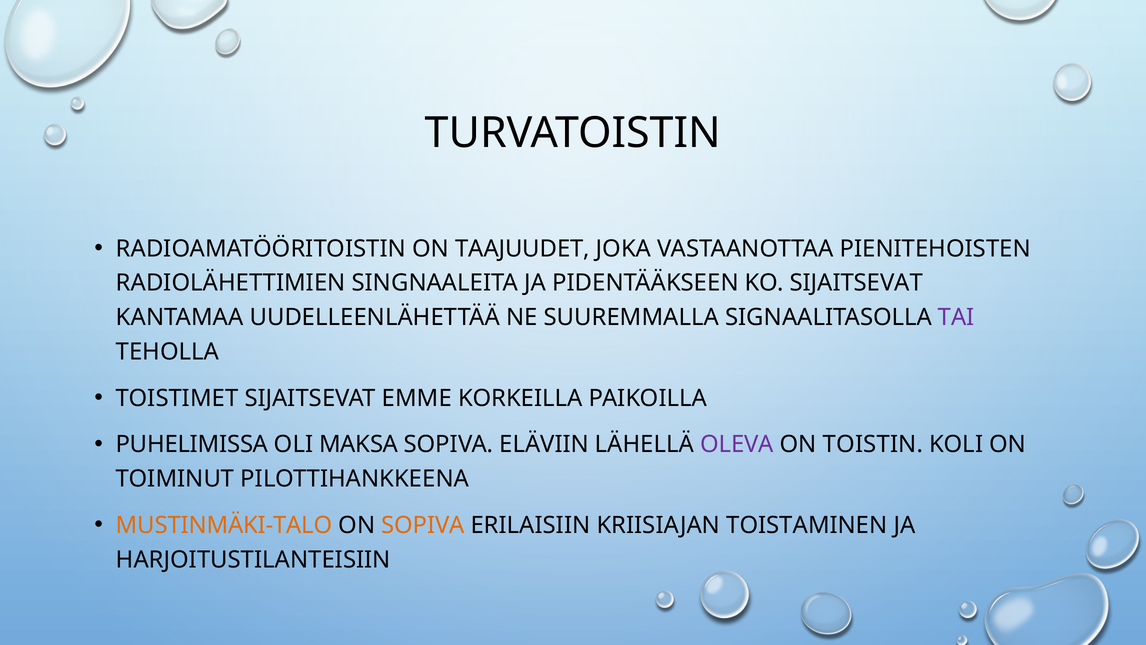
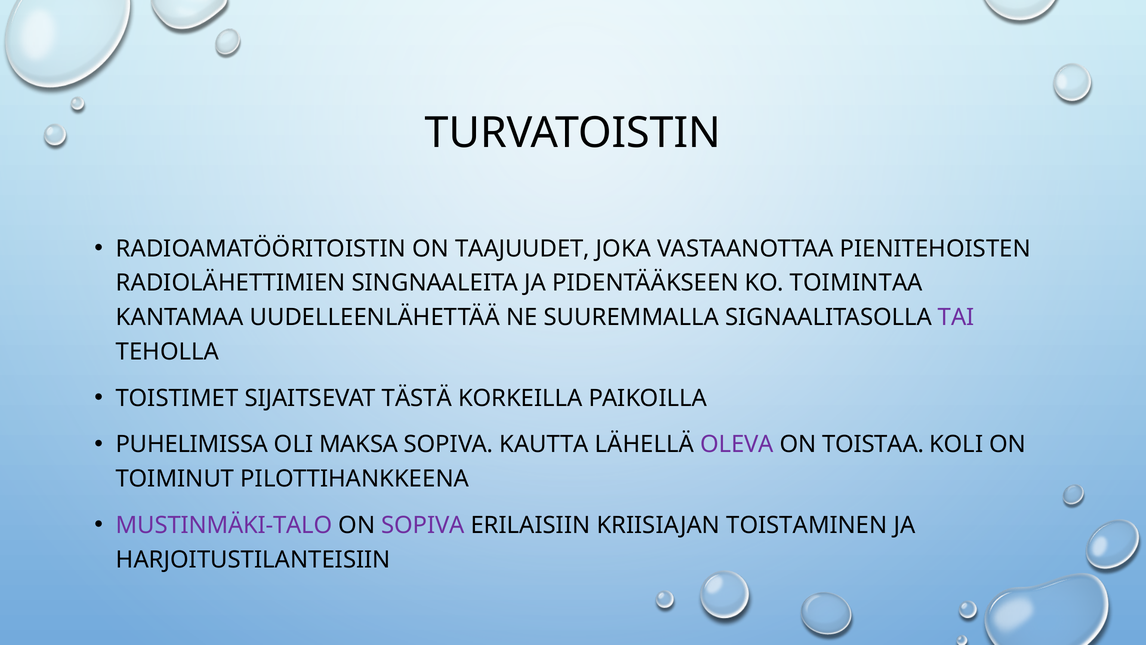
KO SIJAITSEVAT: SIJAITSEVAT -> TOIMINTAA
EMME: EMME -> TÄSTÄ
ELÄVIIN: ELÄVIIN -> KAUTTA
TOISTIN: TOISTIN -> TOISTAA
MUSTINMÄKI-TALO colour: orange -> purple
SOPIVA at (423, 525) colour: orange -> purple
